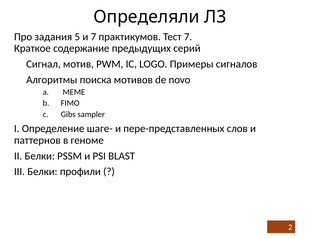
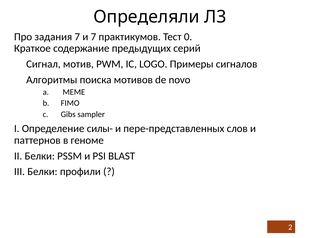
задания 5: 5 -> 7
Тест 7: 7 -> 0
шаге-: шаге- -> силы-
